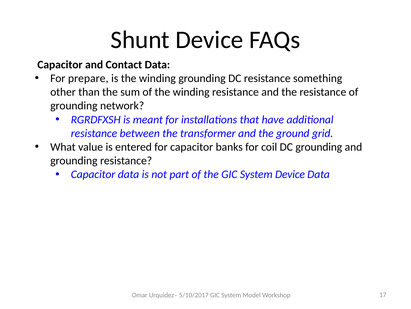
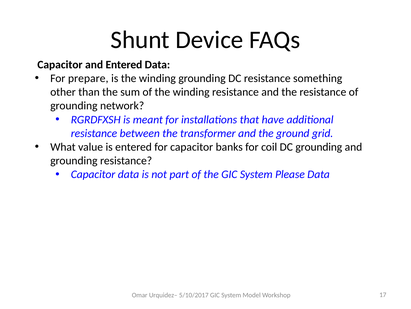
and Contact: Contact -> Entered
System Device: Device -> Please
